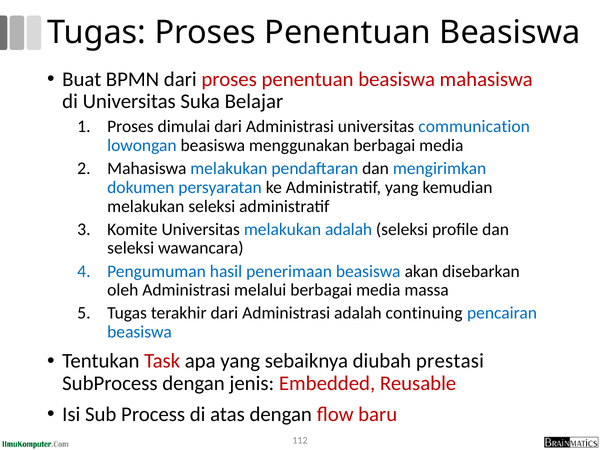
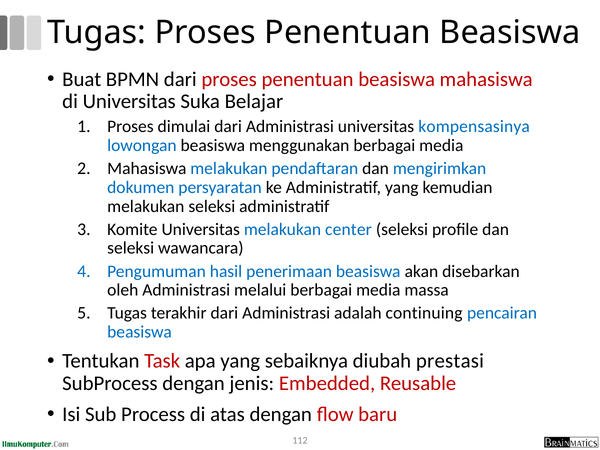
communication: communication -> kompensasinya
melakukan adalah: adalah -> center
